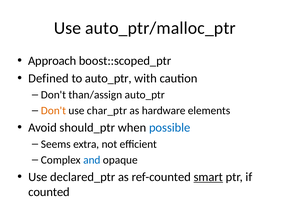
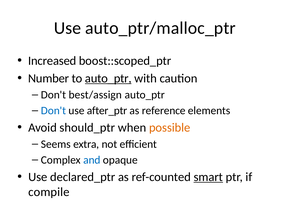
Approach: Approach -> Increased
Defined: Defined -> Number
auto_ptr at (108, 78) underline: none -> present
than/assign: than/assign -> best/assign
Don't at (53, 110) colour: orange -> blue
char_ptr: char_ptr -> after_ptr
hardware: hardware -> reference
possible colour: blue -> orange
counted: counted -> compile
